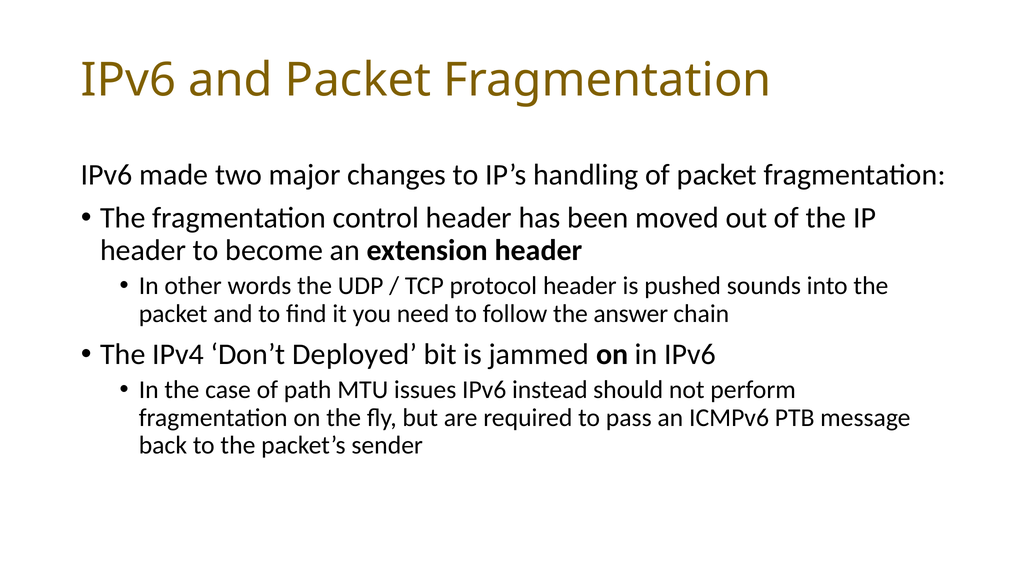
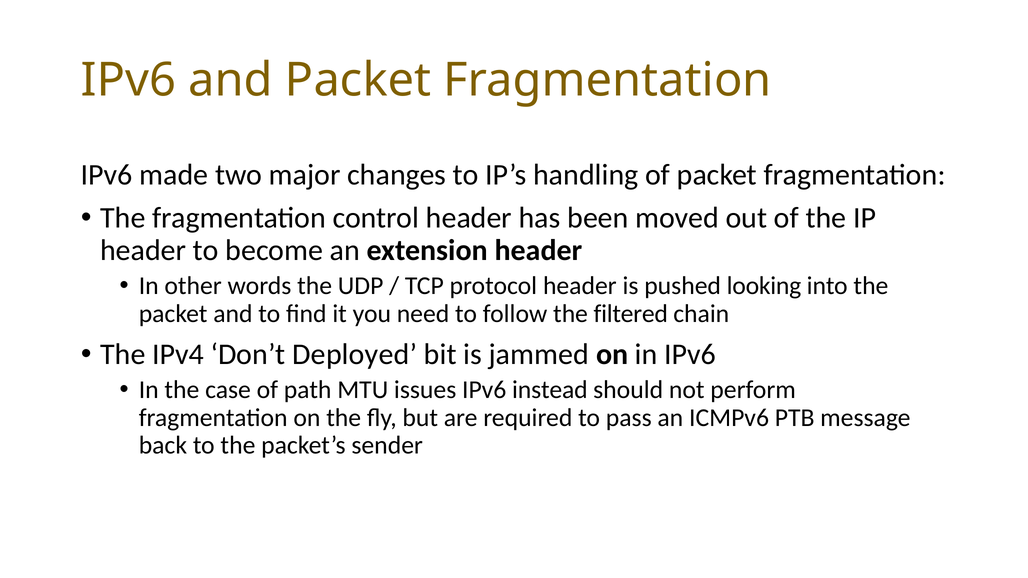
sounds: sounds -> looking
answer: answer -> filtered
